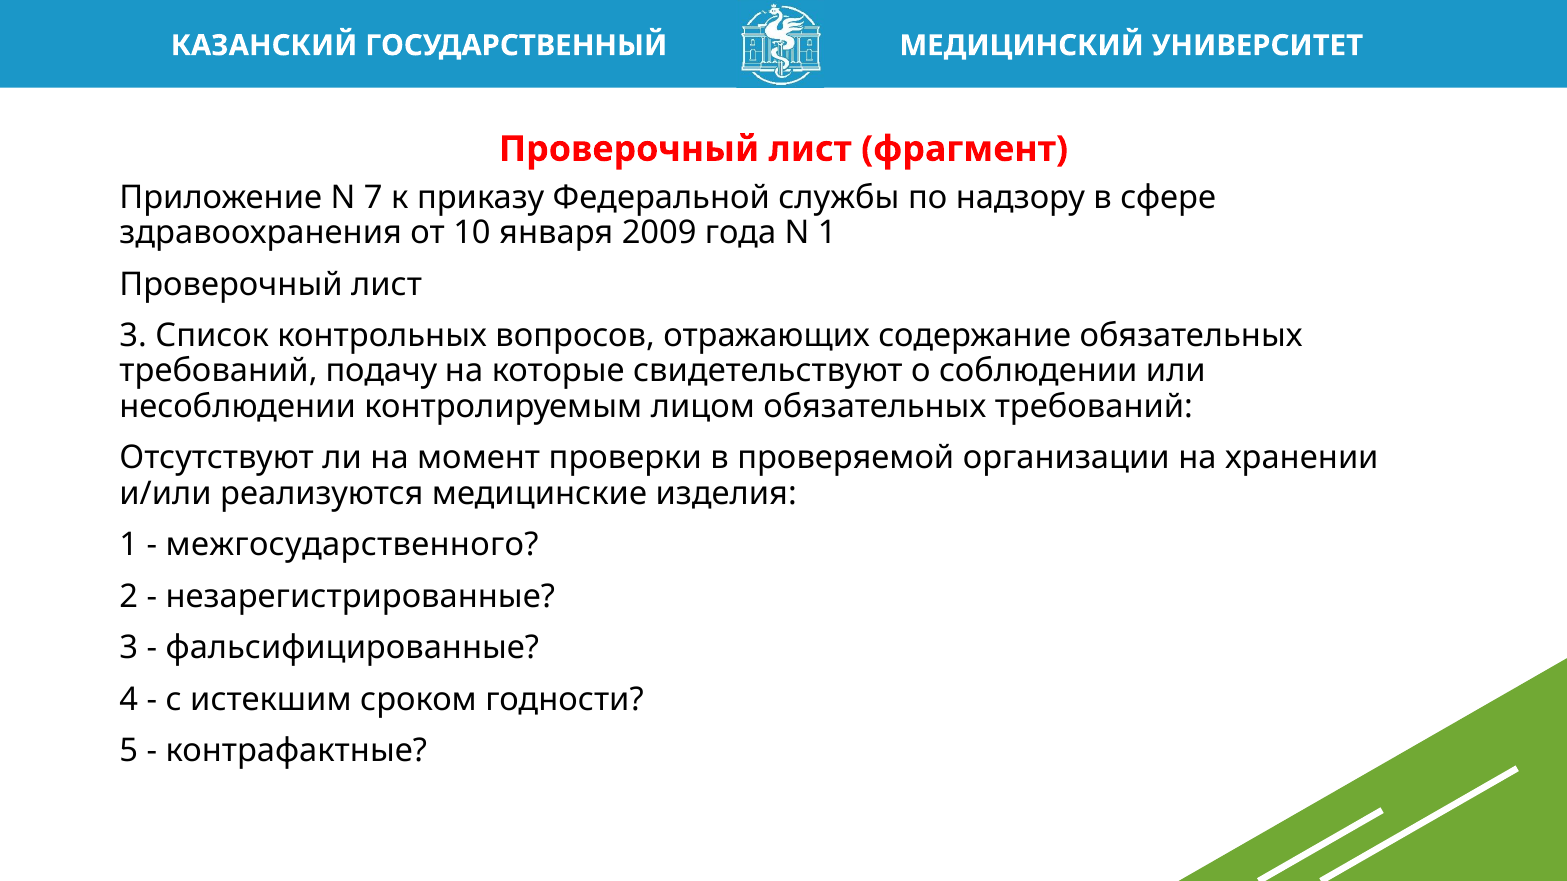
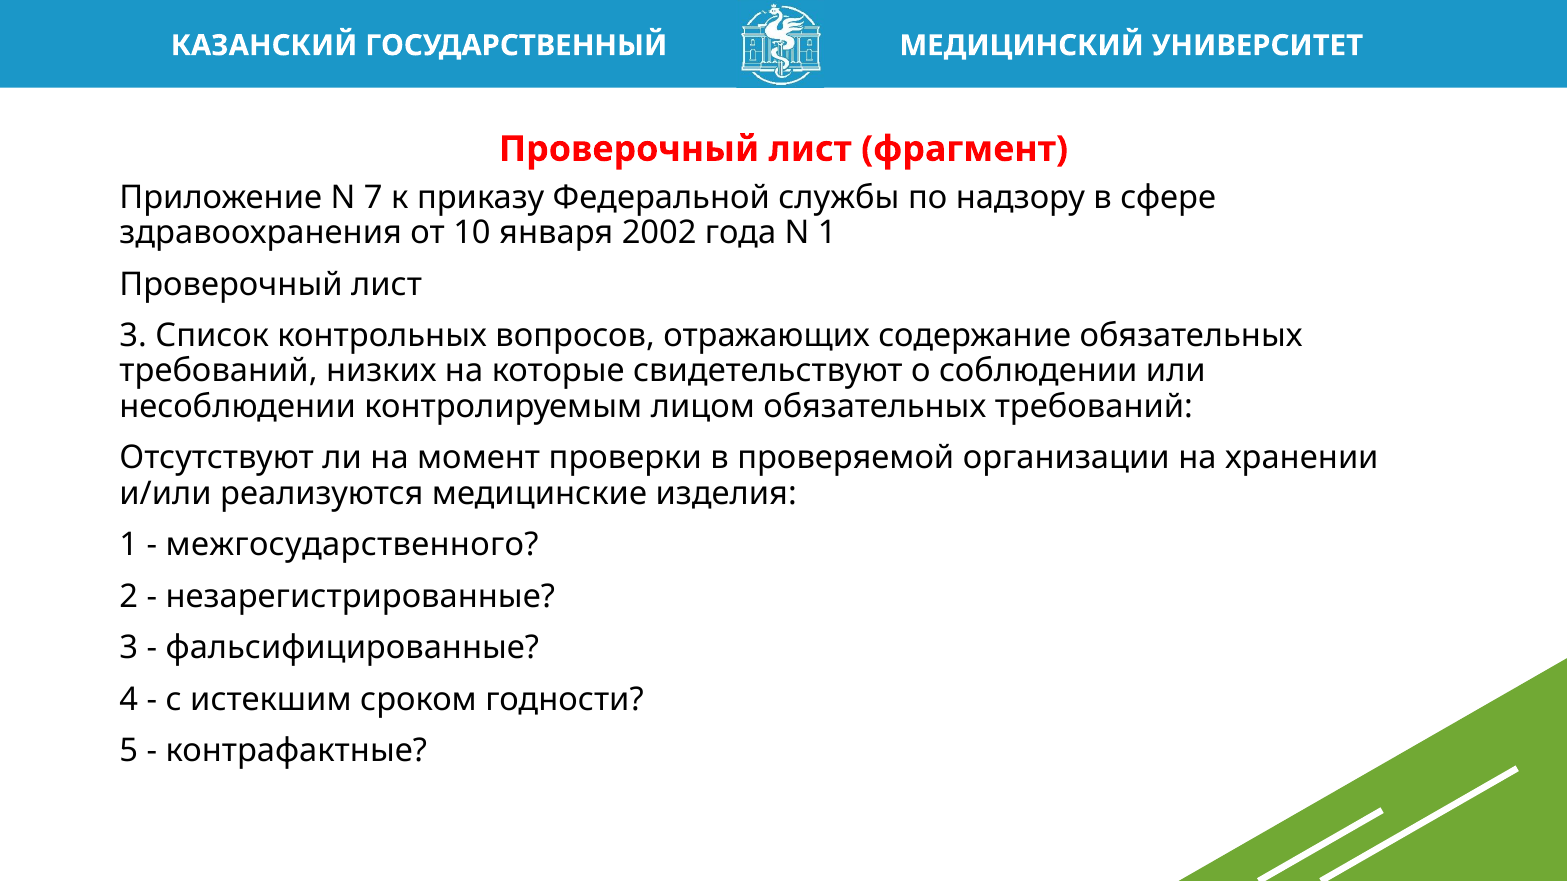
2009: 2009 -> 2002
подачу: подачу -> низких
